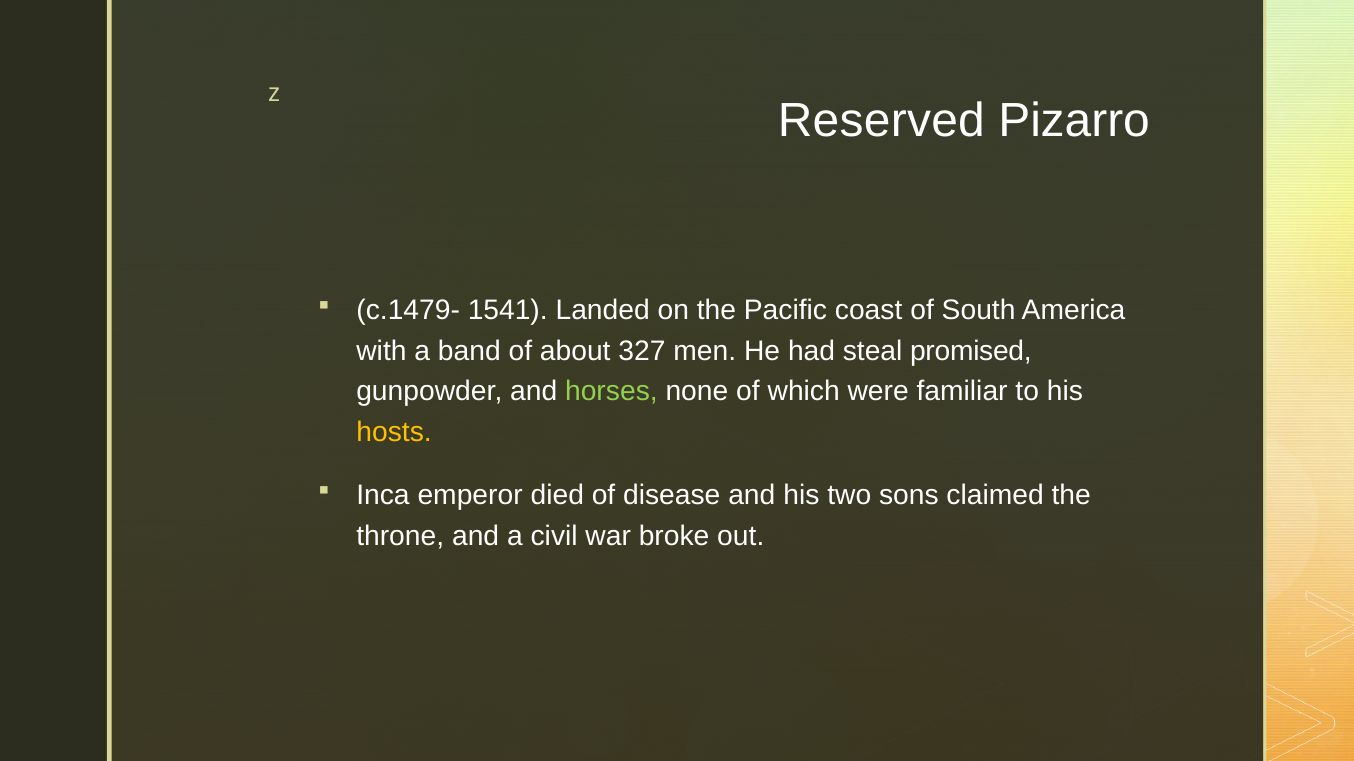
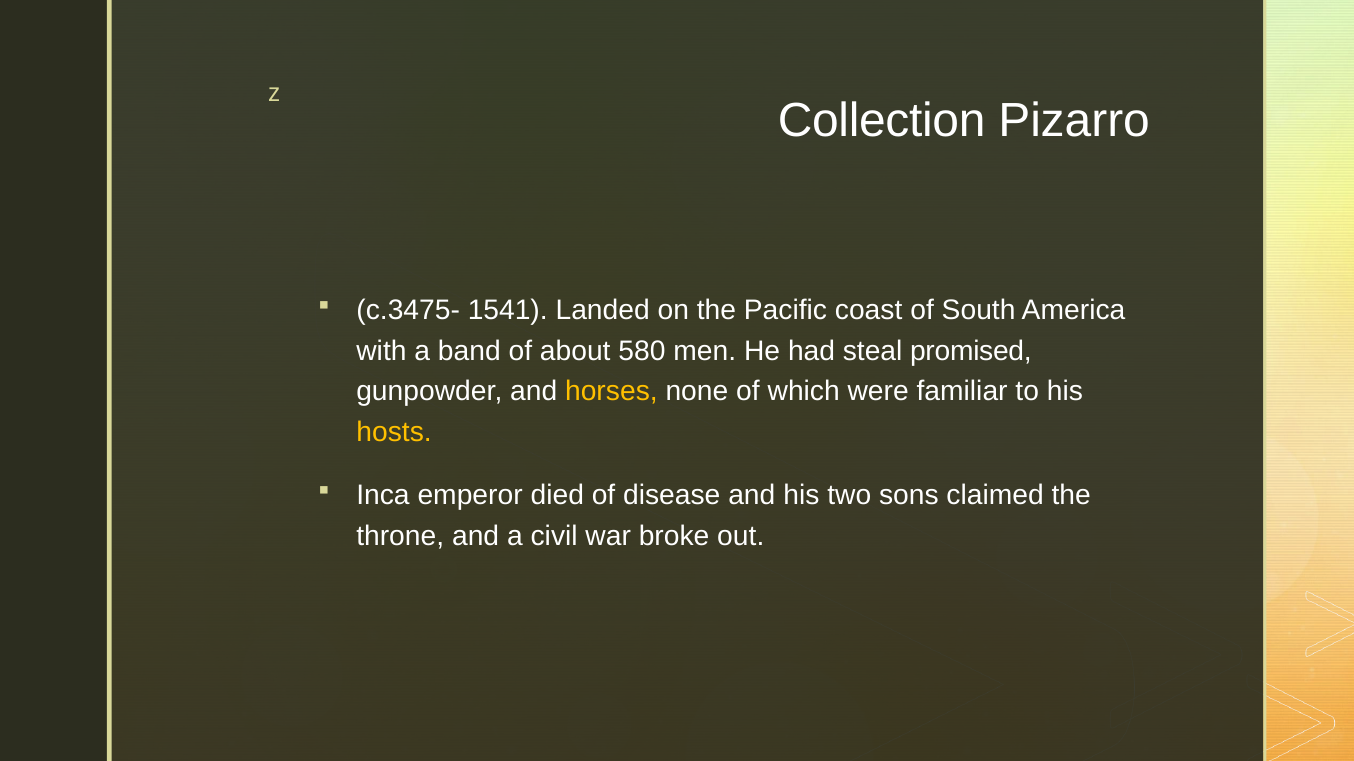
Reserved: Reserved -> Collection
c.1479-: c.1479- -> c.3475-
327: 327 -> 580
horses colour: light green -> yellow
